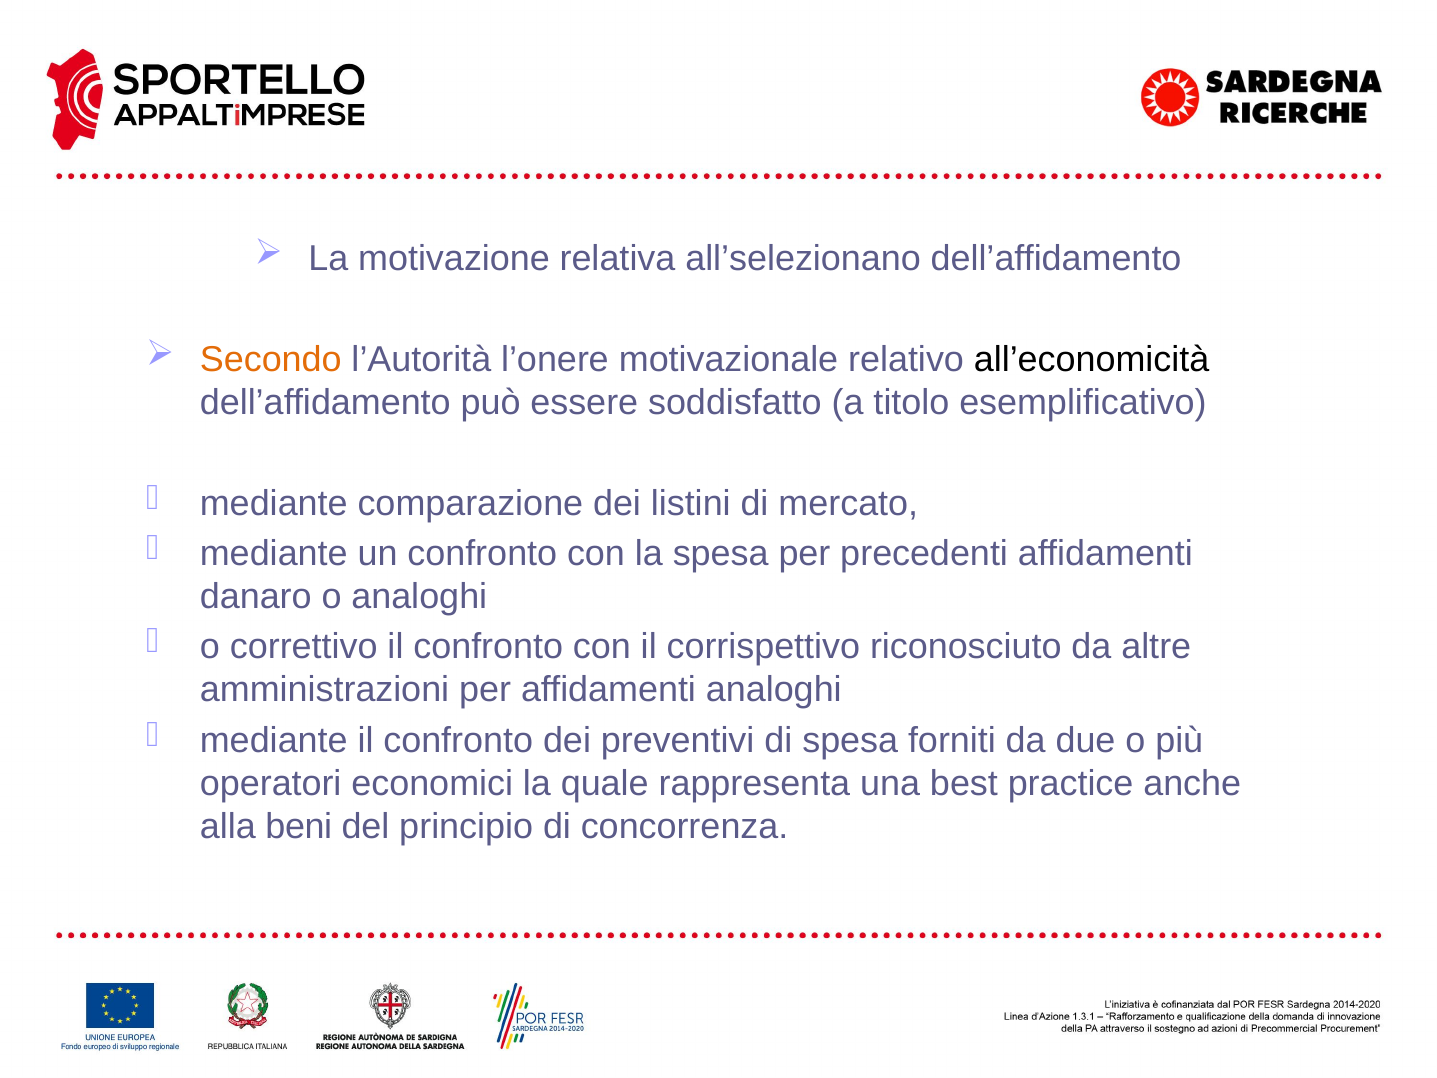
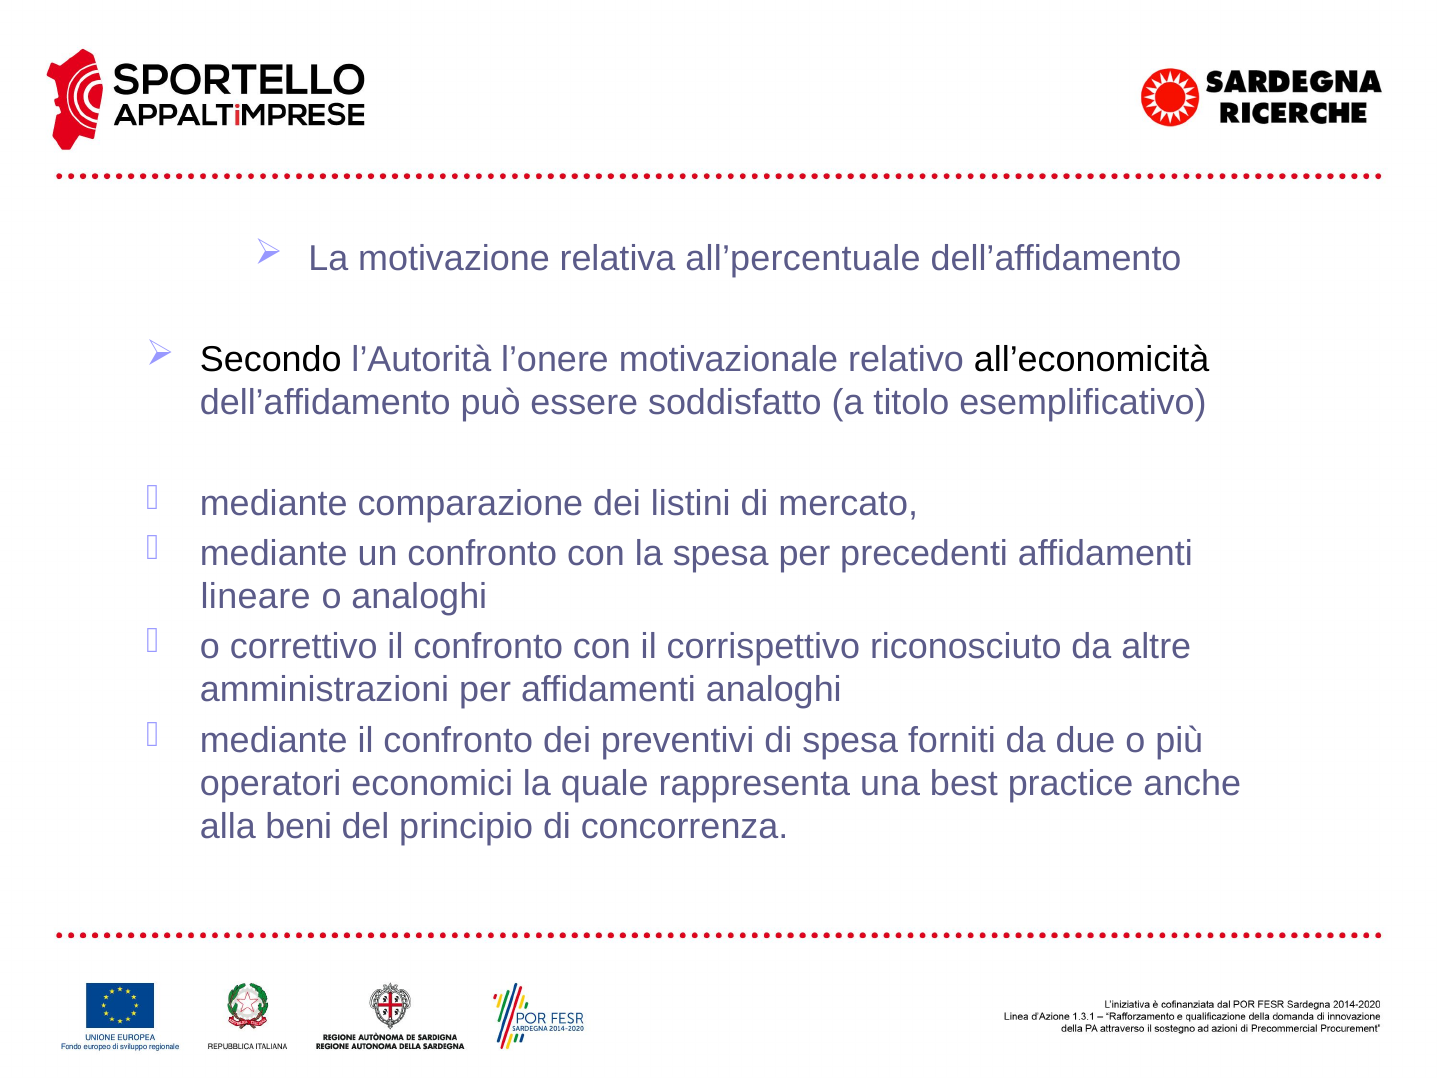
all’selezionano: all’selezionano -> all’percentuale
Secondo colour: orange -> black
danaro: danaro -> lineare
